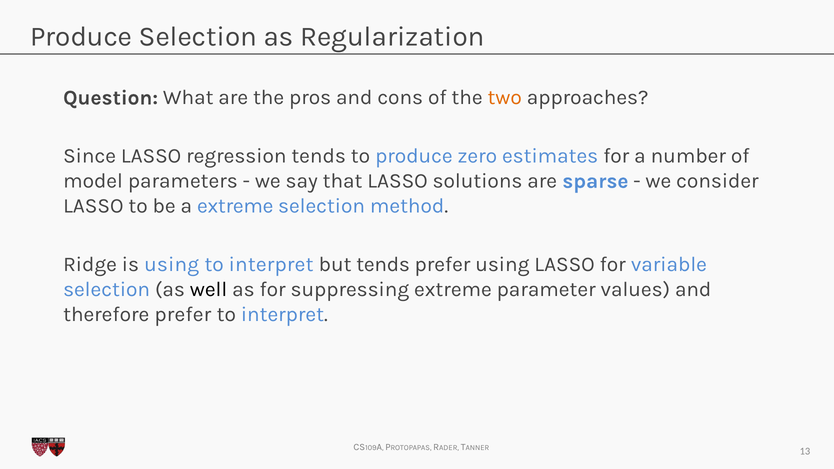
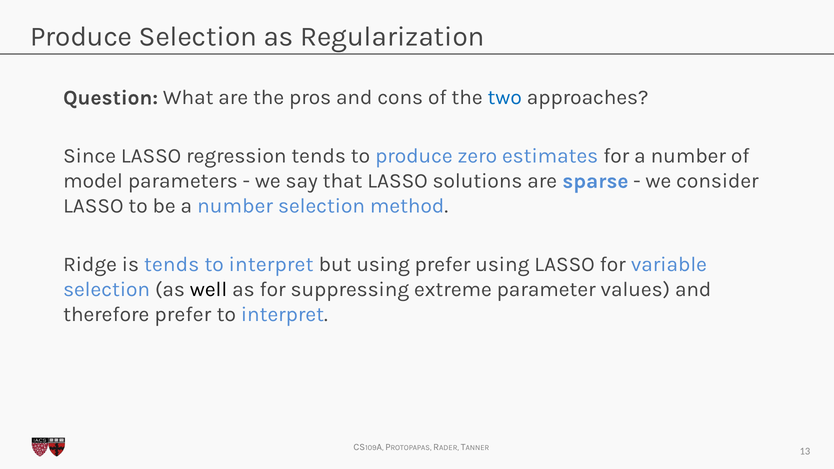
two colour: orange -> blue
be a extreme: extreme -> number
is using: using -> tends
but tends: tends -> using
